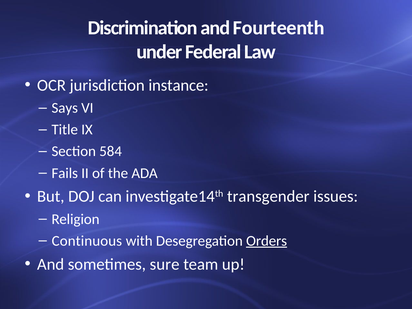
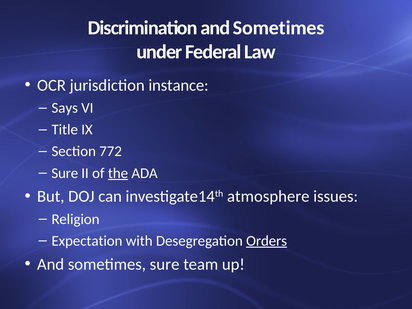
Discrimination and Fourteenth: Fourteenth -> Sometimes
584: 584 -> 772
Fails at (65, 173): Fails -> Sure
the underline: none -> present
transgender: transgender -> atmosphere
Continuous: Continuous -> Expectation
